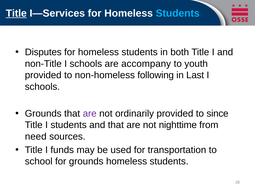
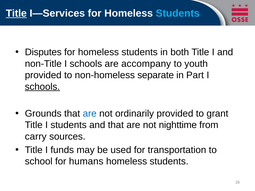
following: following -> separate
Last: Last -> Part
schools at (42, 87) underline: none -> present
are at (90, 114) colour: purple -> blue
since: since -> grant
need: need -> carry
for grounds: grounds -> humans
